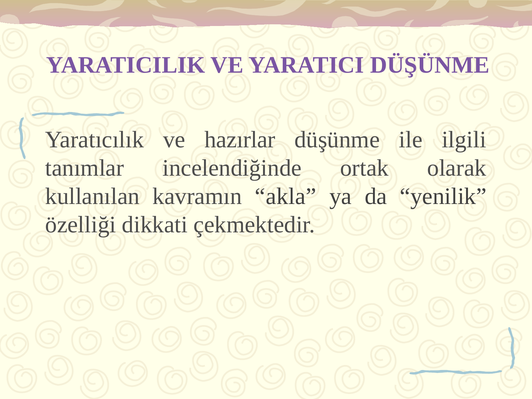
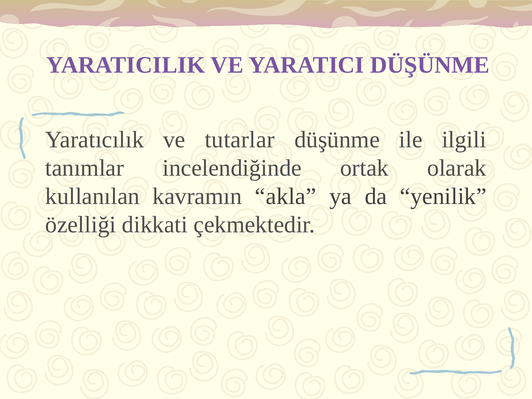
hazırlar: hazırlar -> tutarlar
